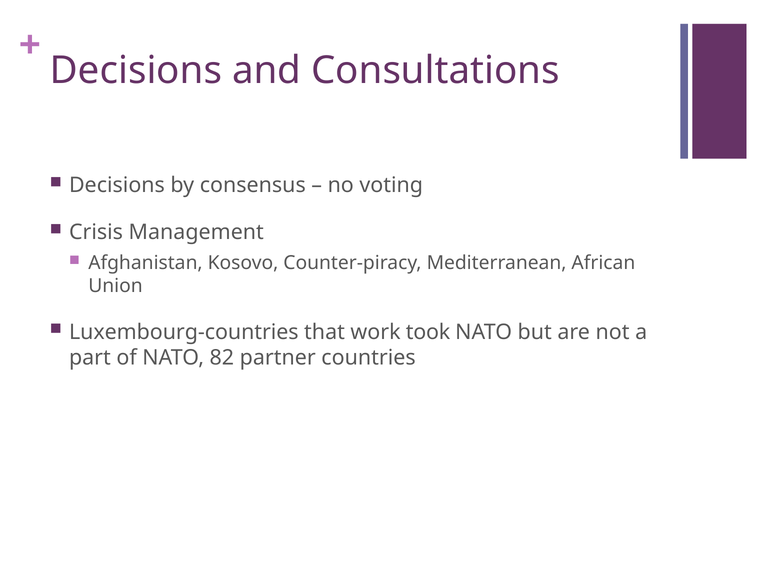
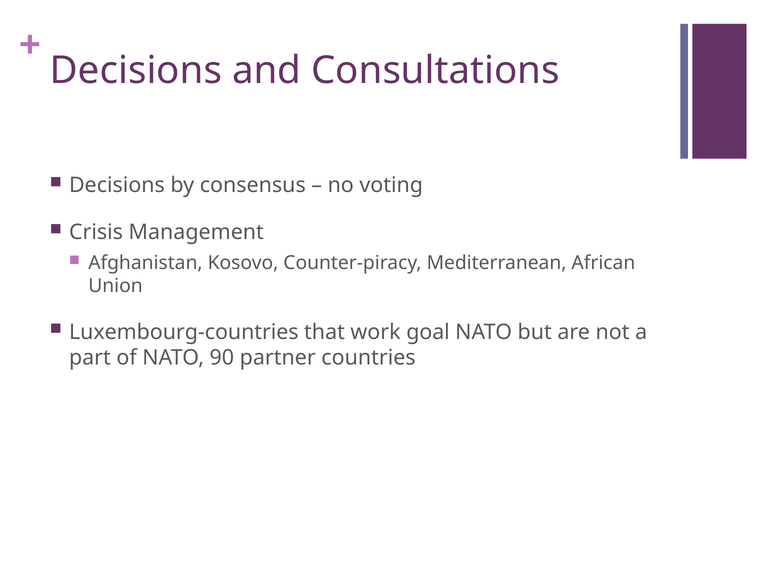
took: took -> goal
82: 82 -> 90
